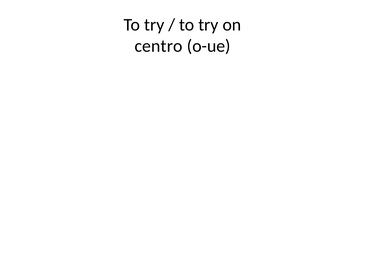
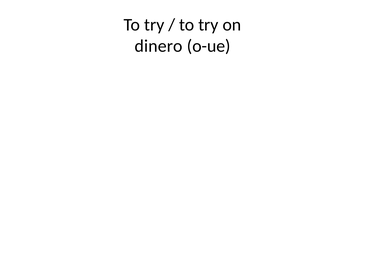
centro: centro -> dinero
